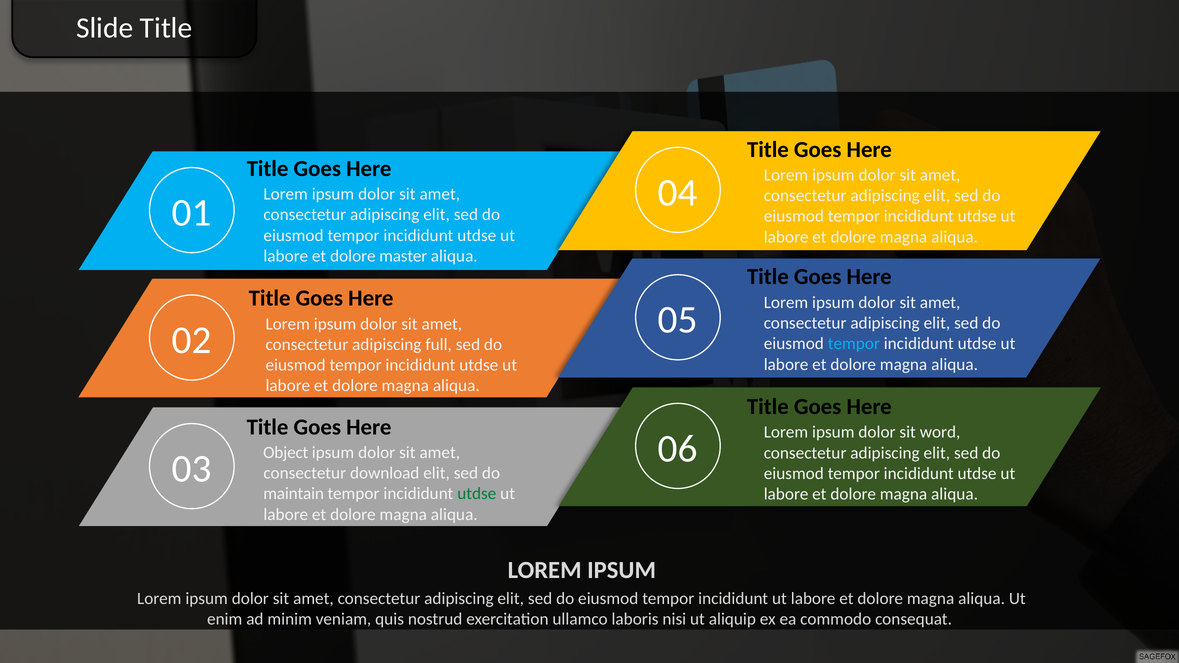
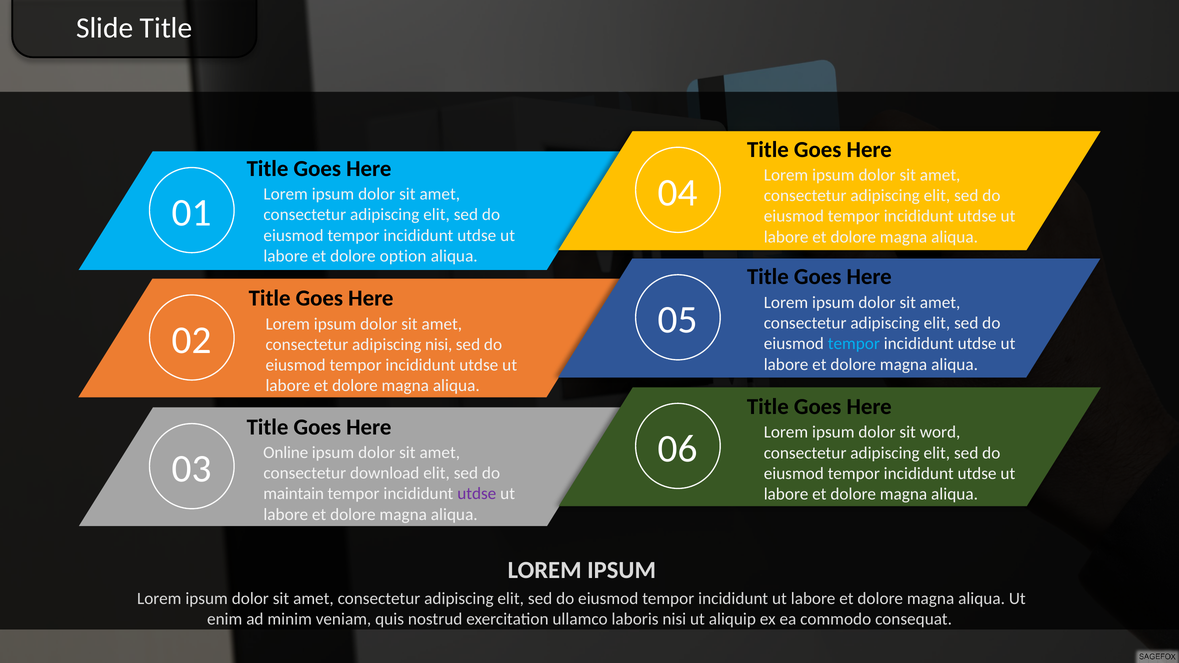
master: master -> option
adipiscing full: full -> nisi
Object: Object -> Online
utdse at (477, 494) colour: green -> purple
